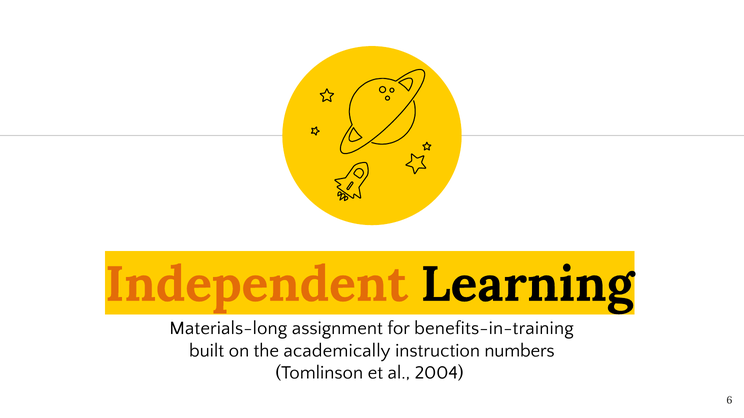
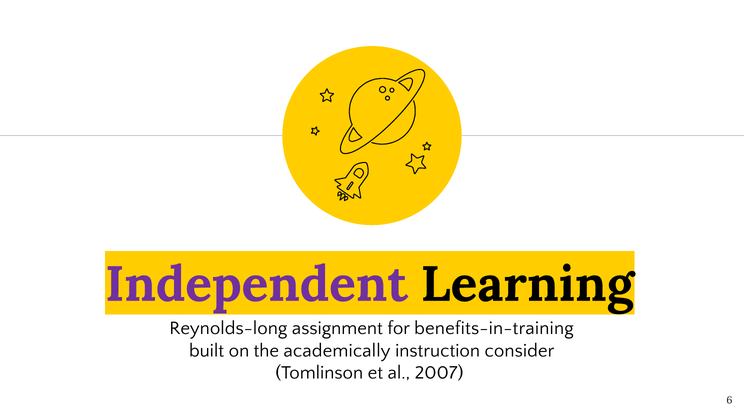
Independent colour: orange -> purple
Materials-long: Materials-long -> Reynolds-long
numbers: numbers -> consider
2004: 2004 -> 2007
